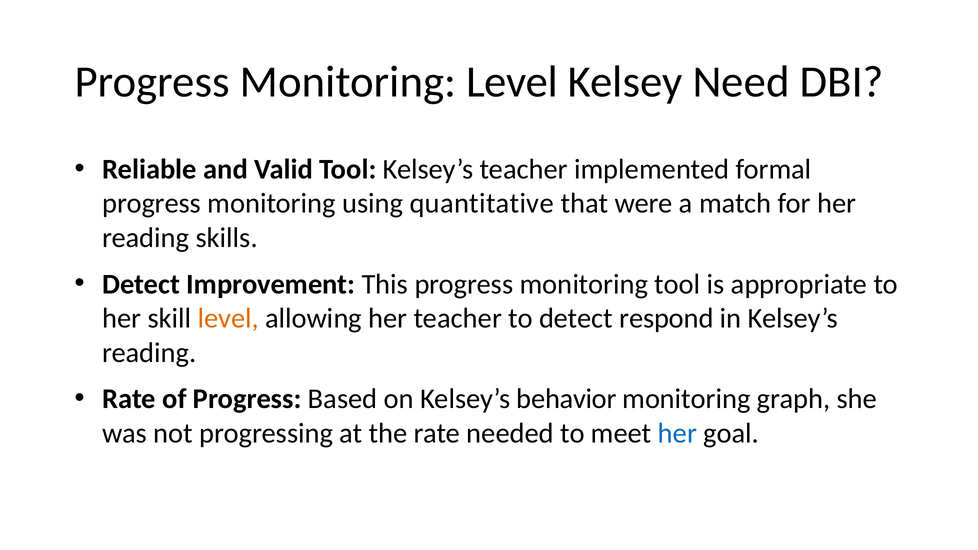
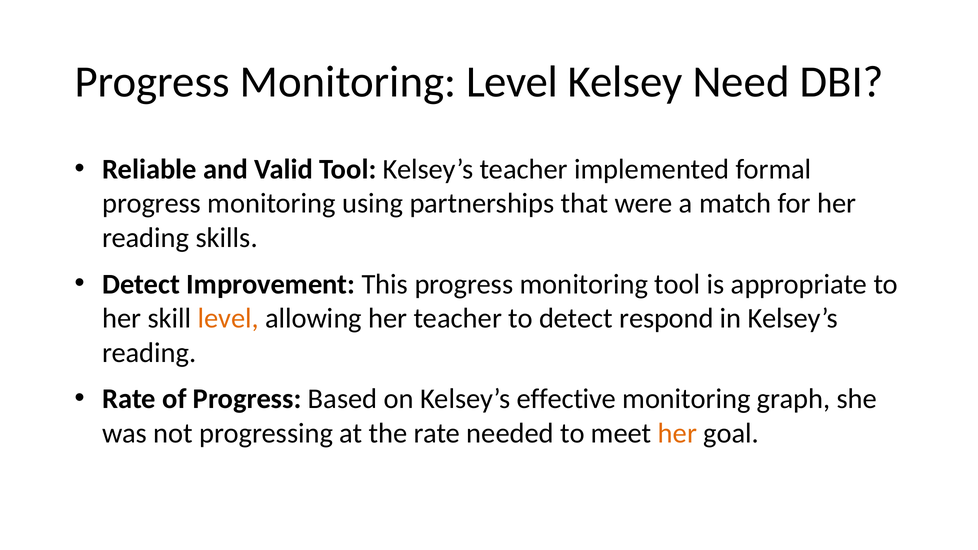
quantitative: quantitative -> partnerships
behavior: behavior -> effective
her at (677, 433) colour: blue -> orange
